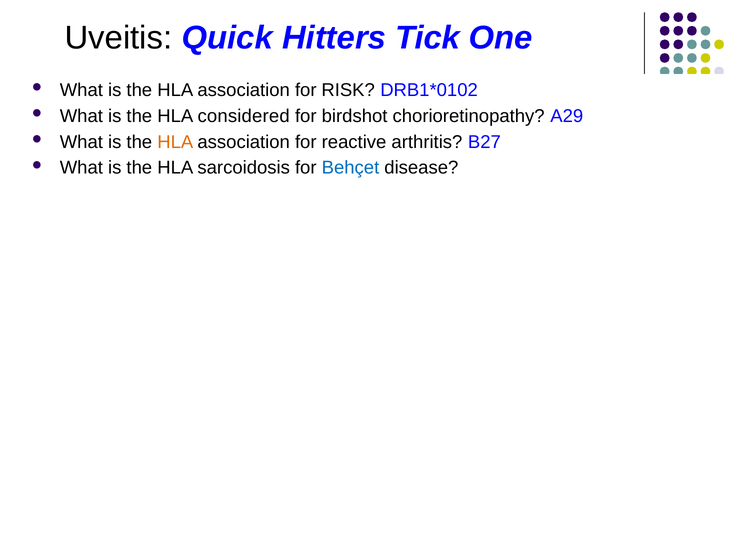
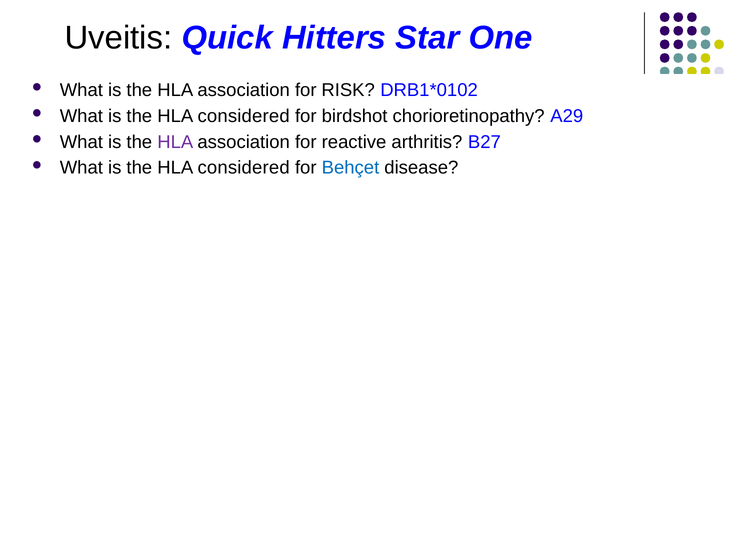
Tick: Tick -> Star
HLA at (175, 142) colour: orange -> purple
sarcoidosis at (244, 168): sarcoidosis -> considered
